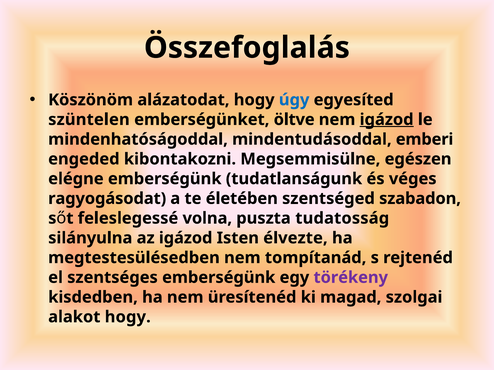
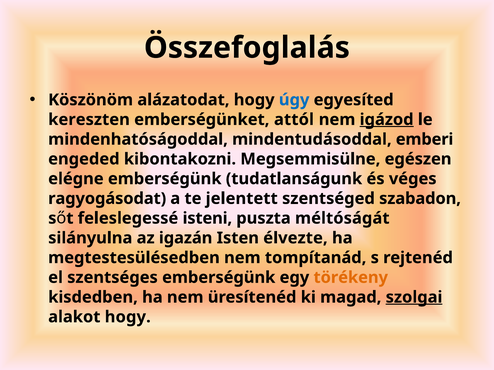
szüntelen: szüntelen -> kereszten
öltve: öltve -> attól
életében: életében -> jelentett
volna: volna -> isteni
tudatosság: tudatosság -> méltóságát
az igázod: igázod -> igazán
törékeny colour: purple -> orange
szolgai underline: none -> present
